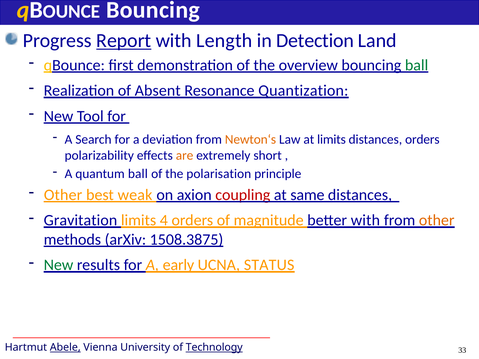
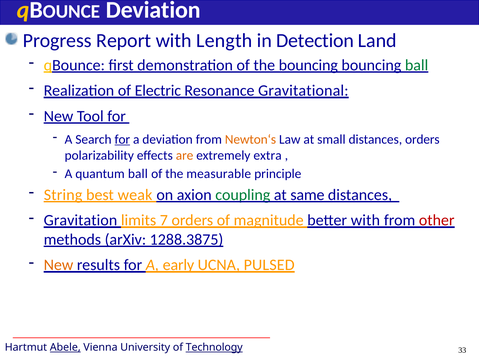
Bouncing at (153, 10): Bouncing -> Deviation
Report underline: present -> none
the overview: overview -> bouncing
Absent: Absent -> Electric
Quantization: Quantization -> Gravitational
for at (122, 139) underline: none -> present
at limits: limits -> small
short: short -> extra
polarisation: polarisation -> measurable
Other at (63, 195): Other -> String
coupling colour: red -> green
4: 4 -> 7
other at (437, 221) colour: orange -> red
1508.3875: 1508.3875 -> 1288.3875
New at (58, 265) colour: green -> orange
STATUS: STATUS -> PULSED
